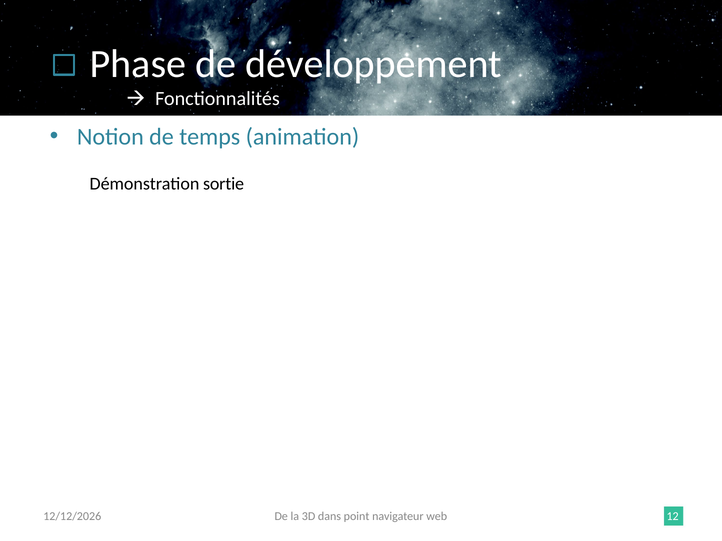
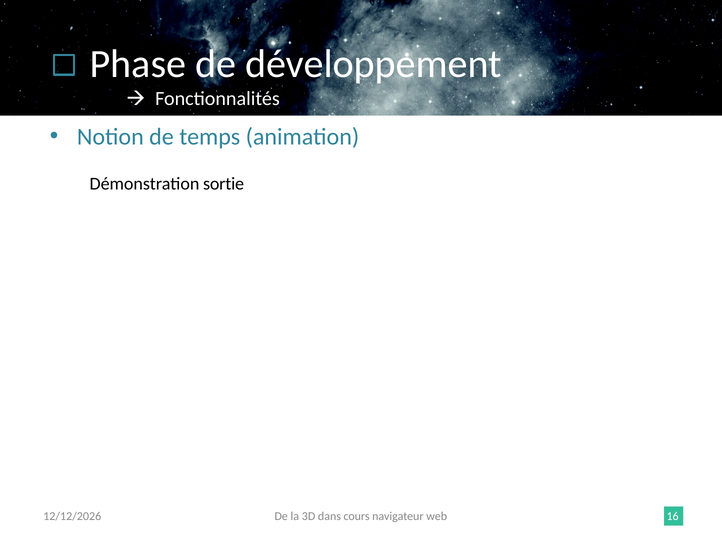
point: point -> cours
12: 12 -> 16
